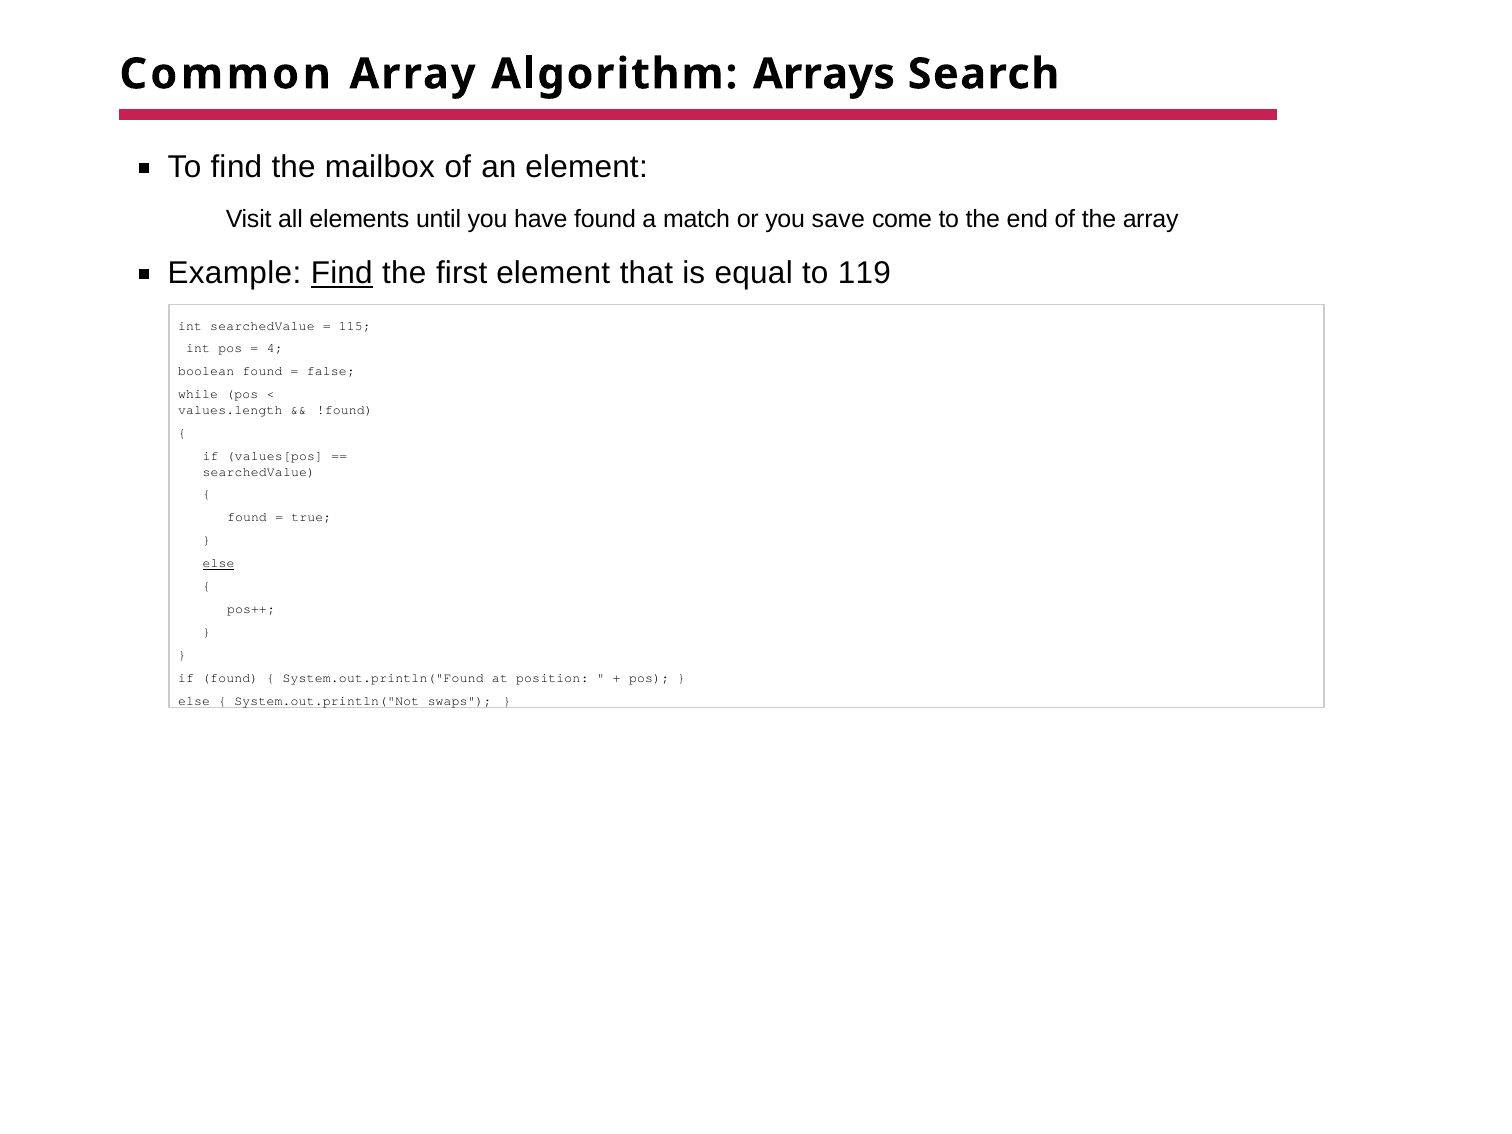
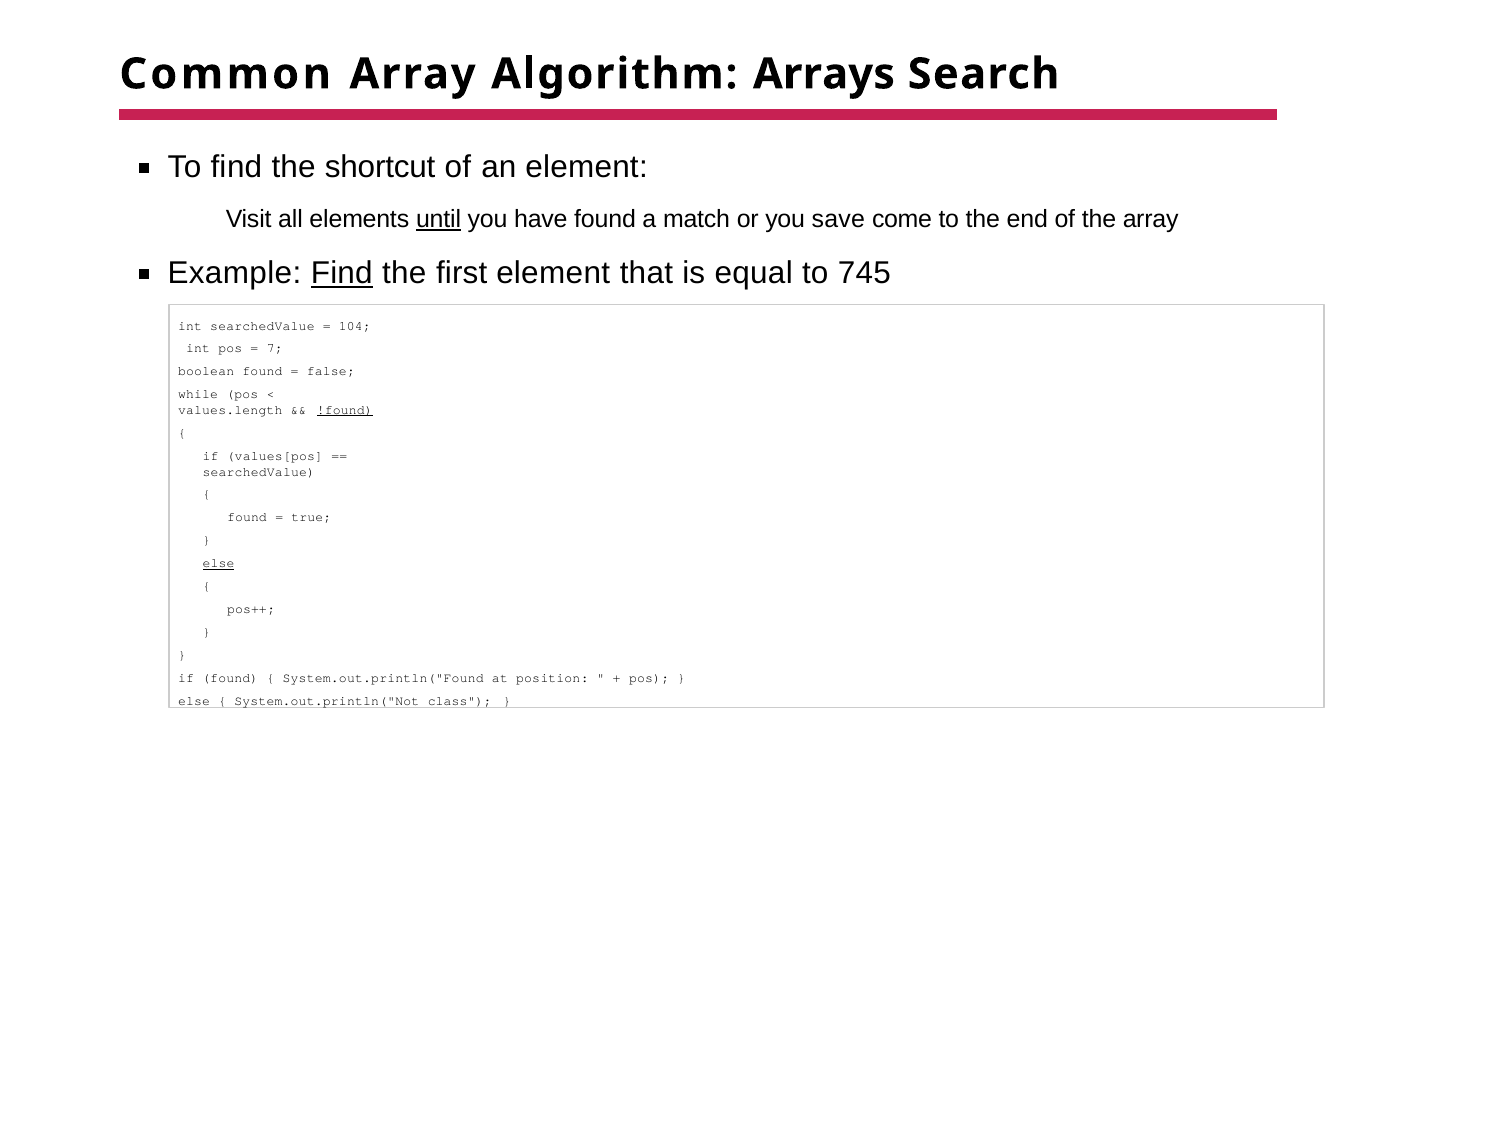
mailbox: mailbox -> shortcut
until underline: none -> present
119: 119 -> 745
115: 115 -> 104
4: 4 -> 7
!found underline: none -> present
swaps: swaps -> class
